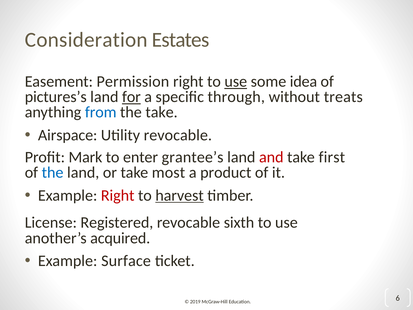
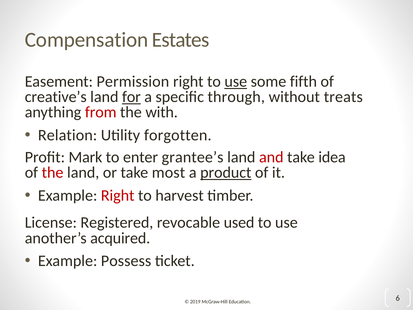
Consideration: Consideration -> Compensation
idea: idea -> fifth
pictures’s: pictures’s -> creative’s
from colour: blue -> red
the take: take -> with
Airspace: Airspace -> Relation
Utility revocable: revocable -> forgotten
first: first -> idea
the at (53, 173) colour: blue -> red
product underline: none -> present
harvest underline: present -> none
sixth: sixth -> used
Surface: Surface -> Possess
